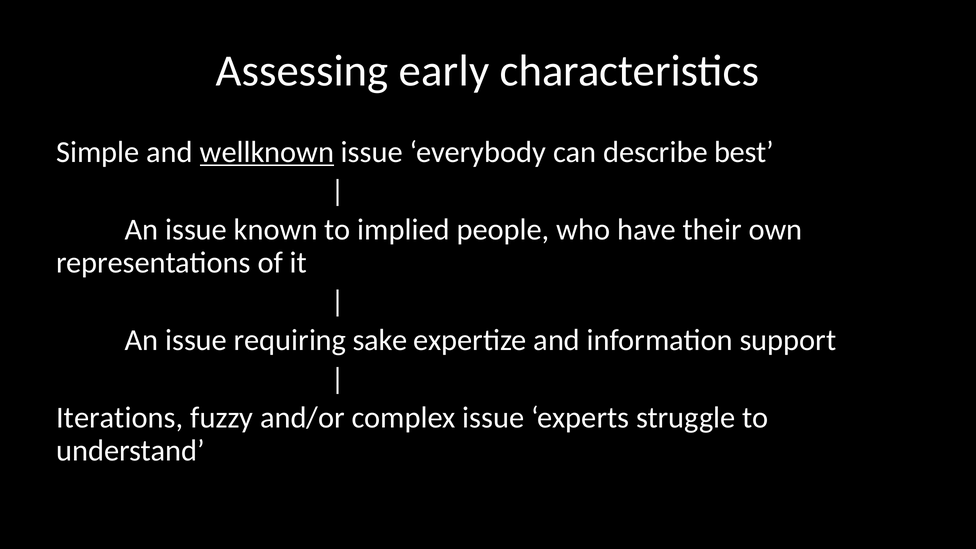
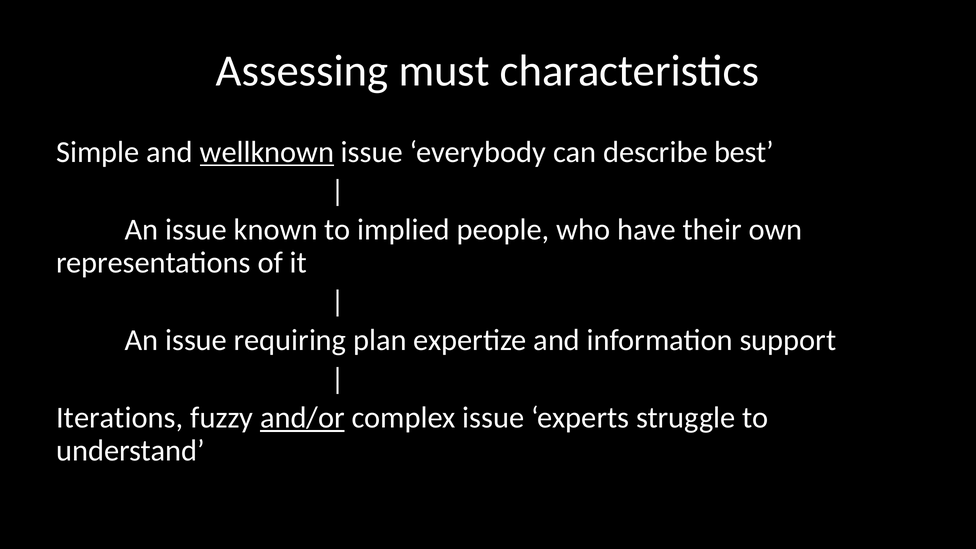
early: early -> must
sake: sake -> plan
and/or underline: none -> present
